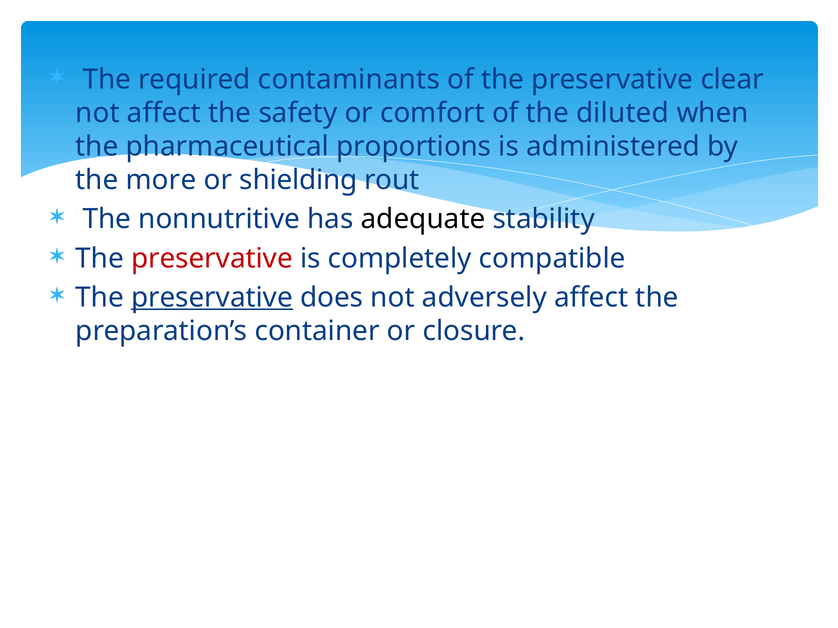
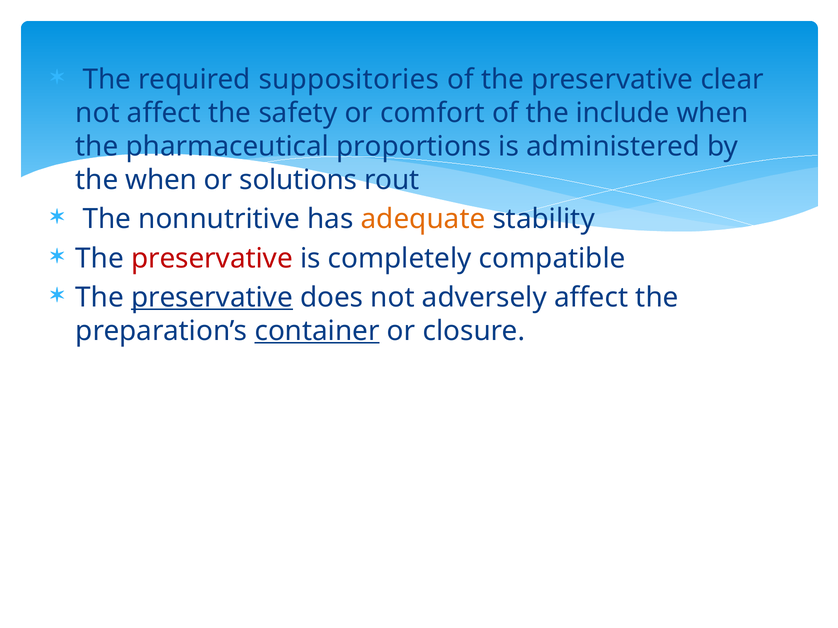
contaminants: contaminants -> suppositories
diluted: diluted -> include
the more: more -> when
shielding: shielding -> solutions
adequate colour: black -> orange
container underline: none -> present
